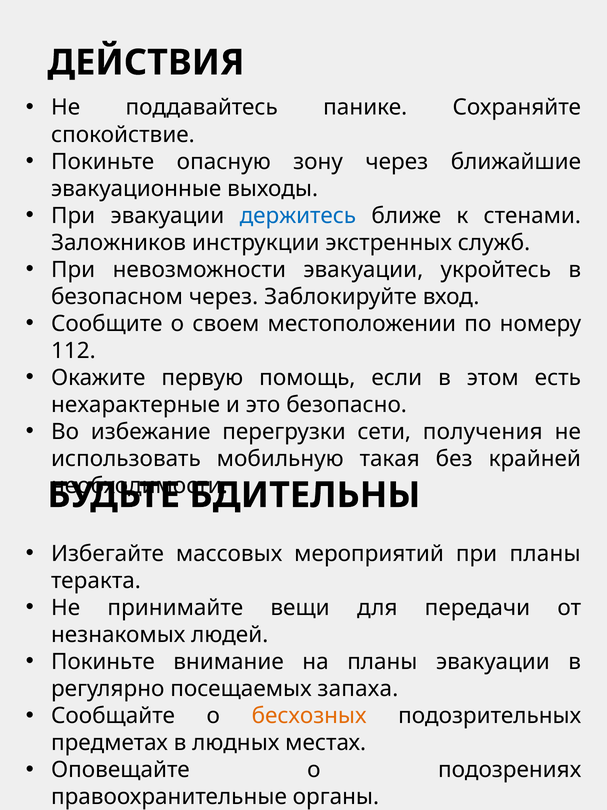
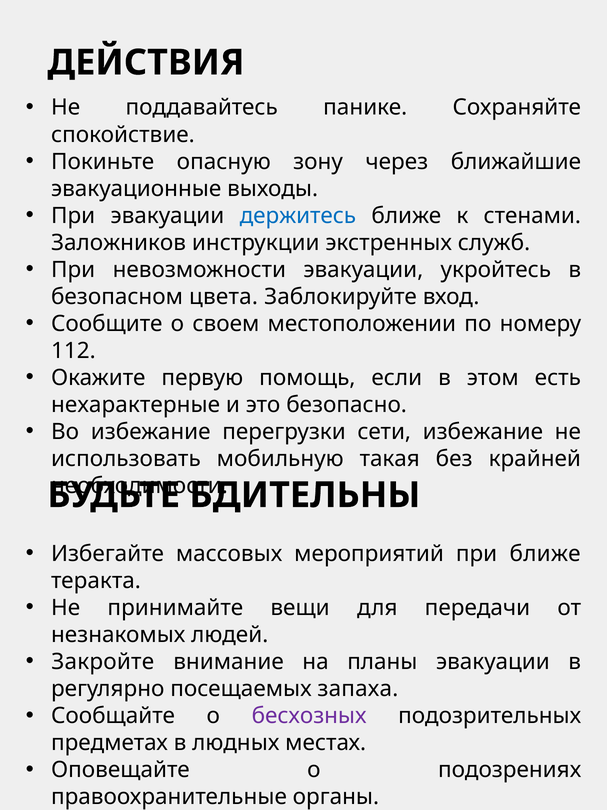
безопасном через: через -> цвета
сети получения: получения -> избежание
при планы: планы -> ближе
Покиньте at (103, 661): Покиньте -> Закройте
бесхозных colour: orange -> purple
